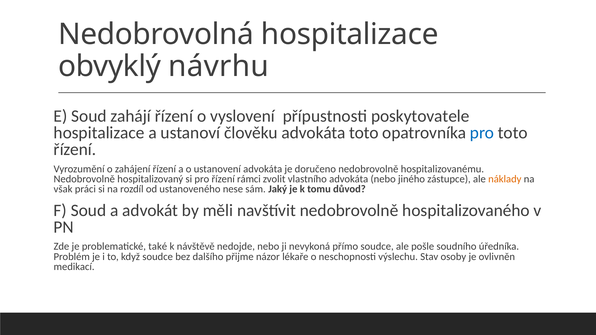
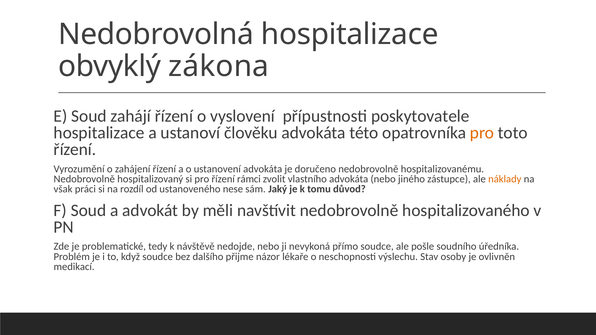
návrhu: návrhu -> zákona
advokáta toto: toto -> této
pro at (482, 133) colour: blue -> orange
také: také -> tedy
